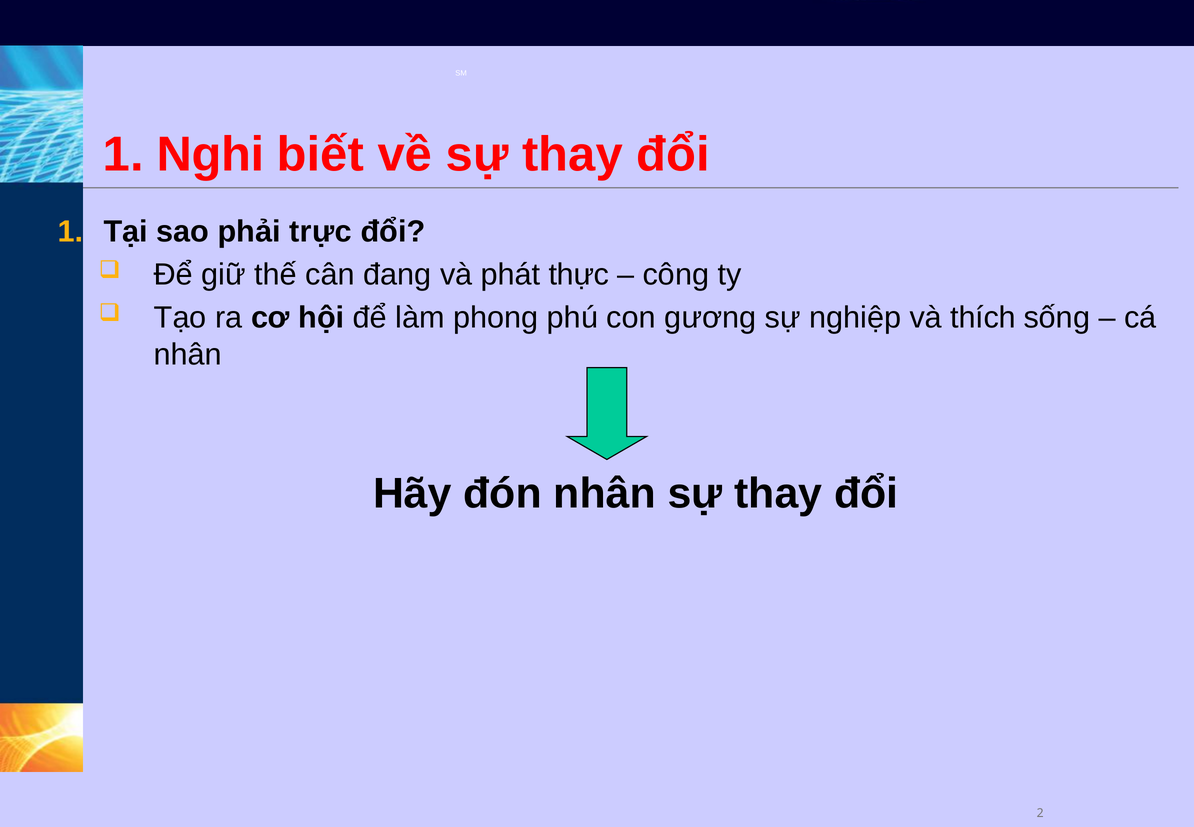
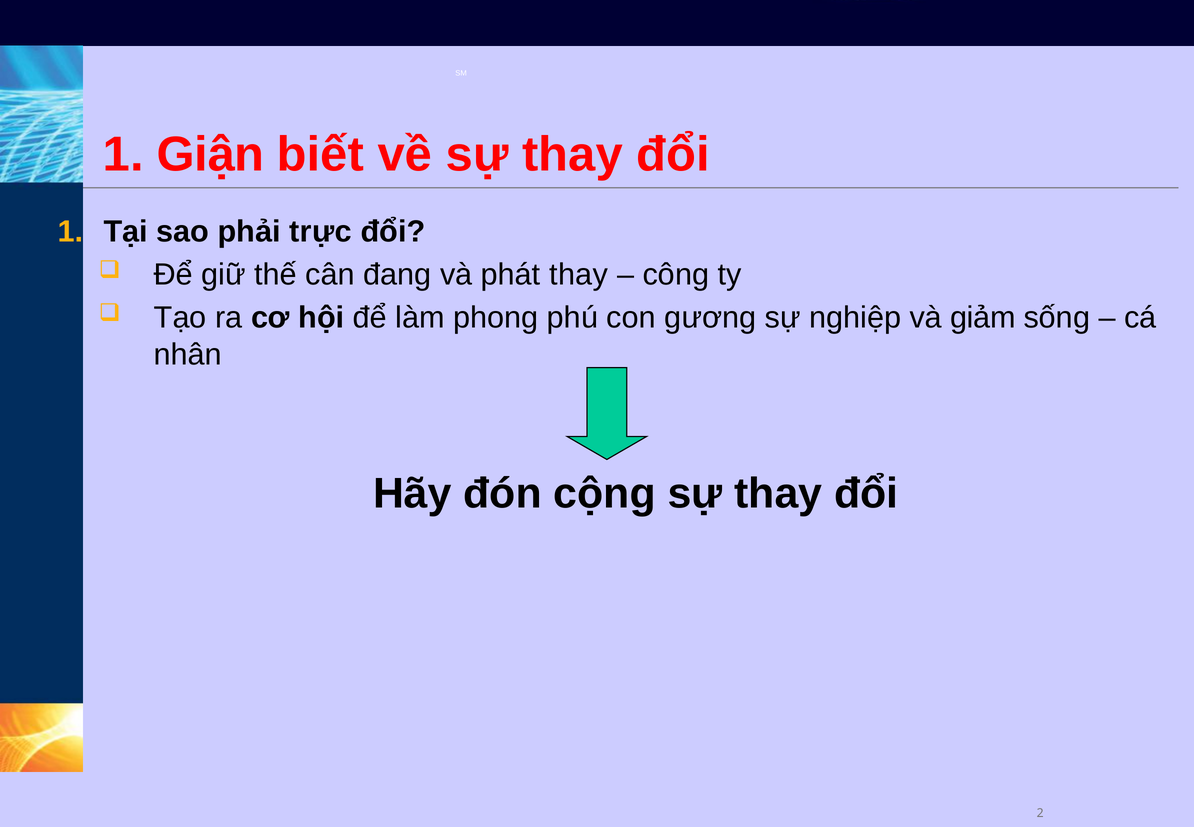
Nghi: Nghi -> Giận
phát thực: thực -> thay
thích: thích -> giảm
đón nhân: nhân -> cộng
